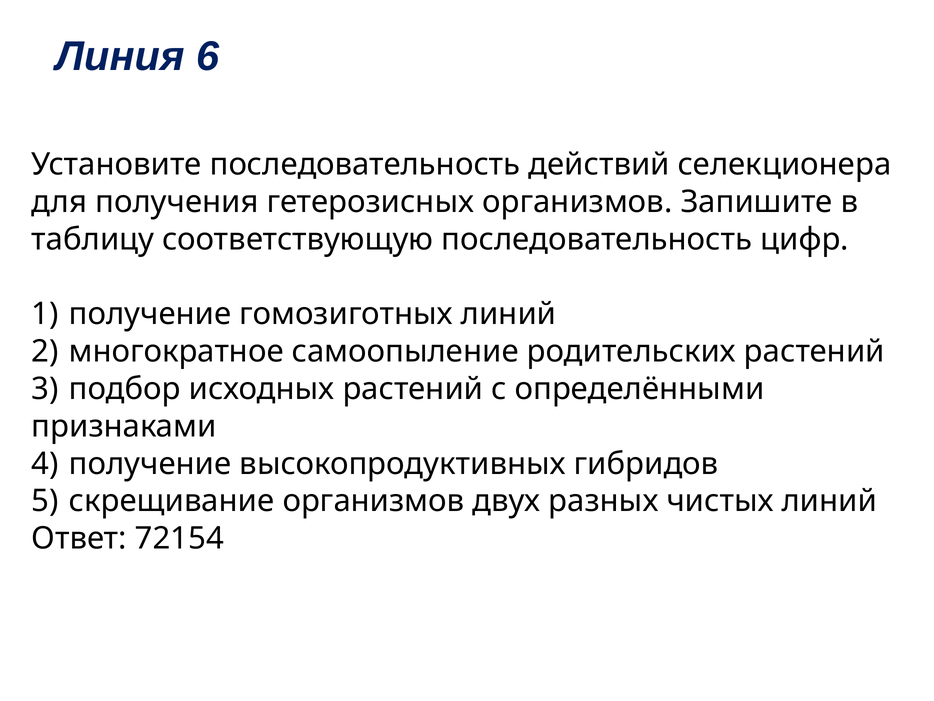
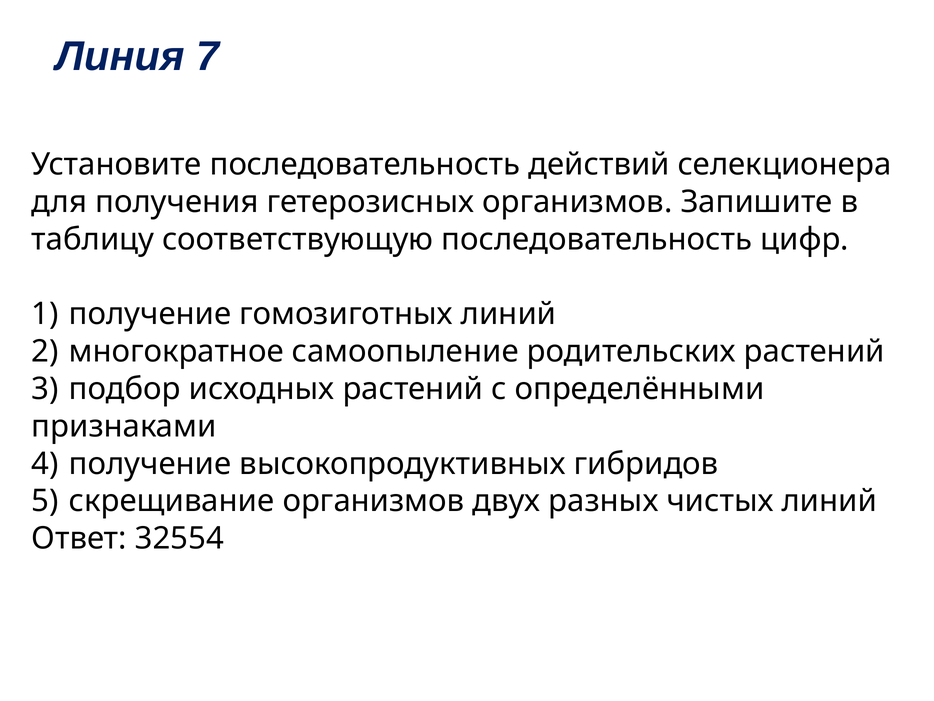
6: 6 -> 7
72154: 72154 -> 32554
